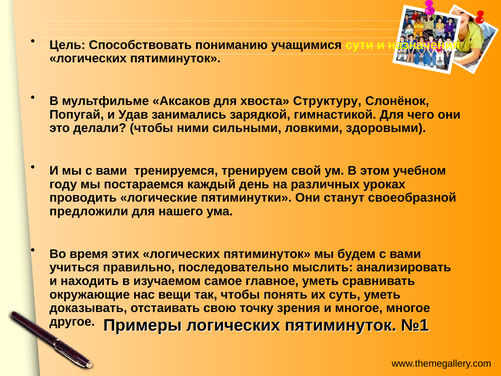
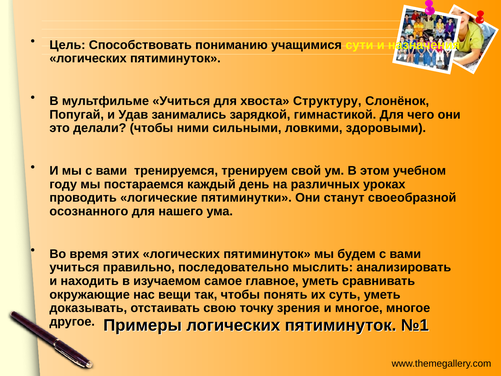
мультфильме Аксаков: Аксаков -> Учиться
предложили: предложили -> осознанного
